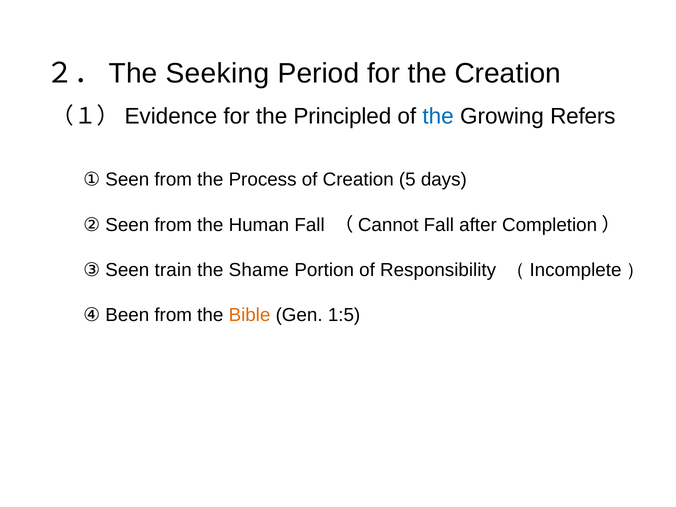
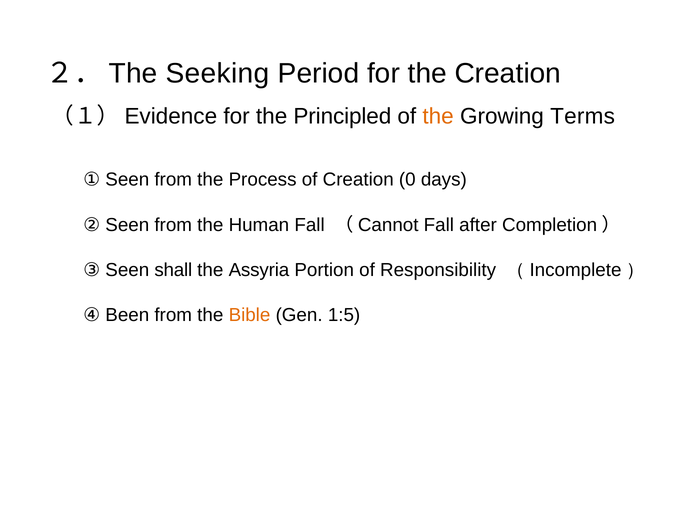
the at (438, 116) colour: blue -> orange
Refers: Refers -> Terms
5: 5 -> 0
train: train -> shall
Shame: Shame -> Assyria
